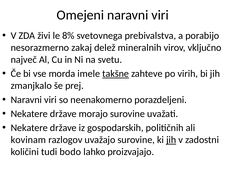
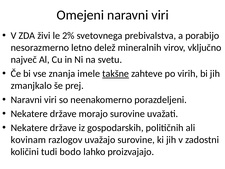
8%: 8% -> 2%
zakaj: zakaj -> letno
morda: morda -> znanja
jih at (171, 140) underline: present -> none
